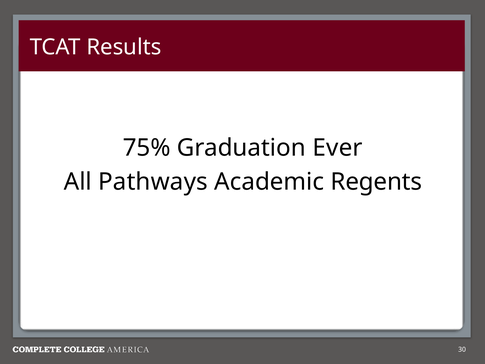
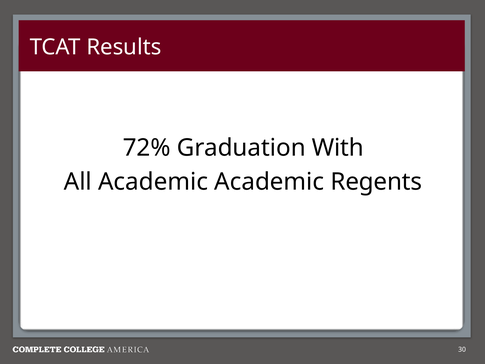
75%: 75% -> 72%
Ever: Ever -> With
All Pathways: Pathways -> Academic
